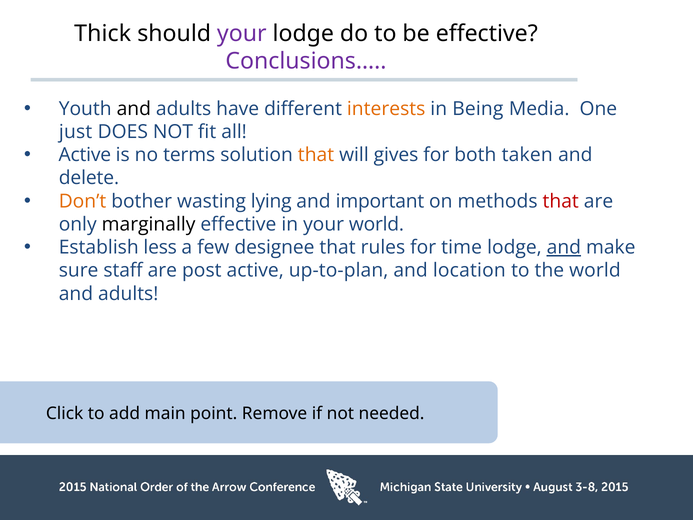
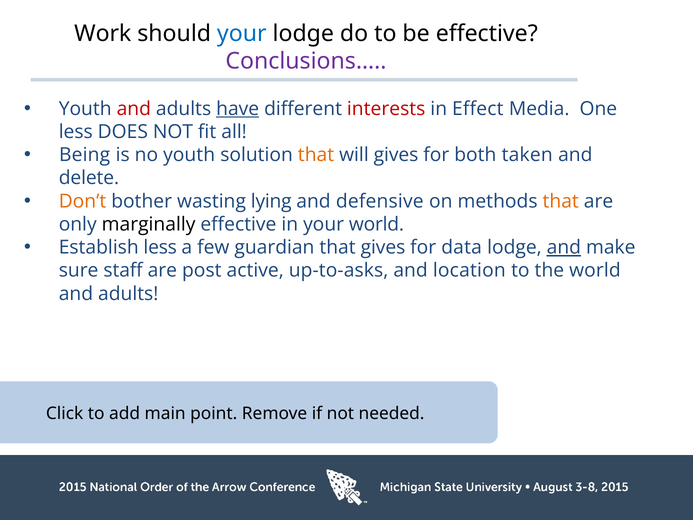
Thick: Thick -> Work
your at (242, 34) colour: purple -> blue
and at (134, 109) colour: black -> red
have underline: none -> present
interests colour: orange -> red
Being: Being -> Effect
just at (76, 132): just -> less
Active at (85, 155): Active -> Being
no terms: terms -> youth
important: important -> defensive
that at (561, 201) colour: red -> orange
designee: designee -> guardian
that rules: rules -> gives
time: time -> data
up-to-plan: up-to-plan -> up-to-asks
